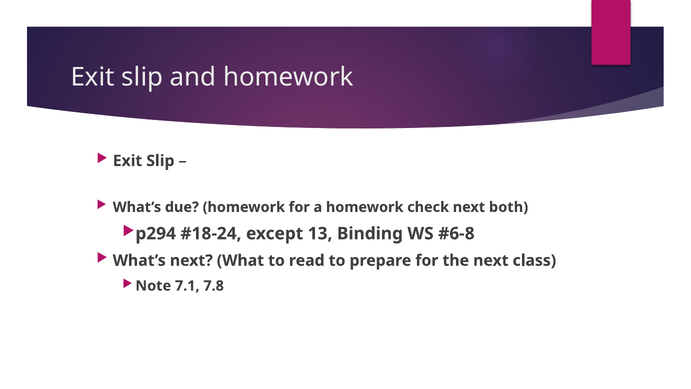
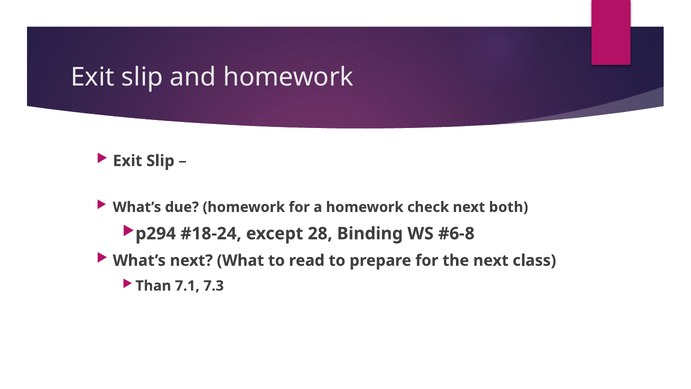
13: 13 -> 28
Note: Note -> Than
7.8: 7.8 -> 7.3
